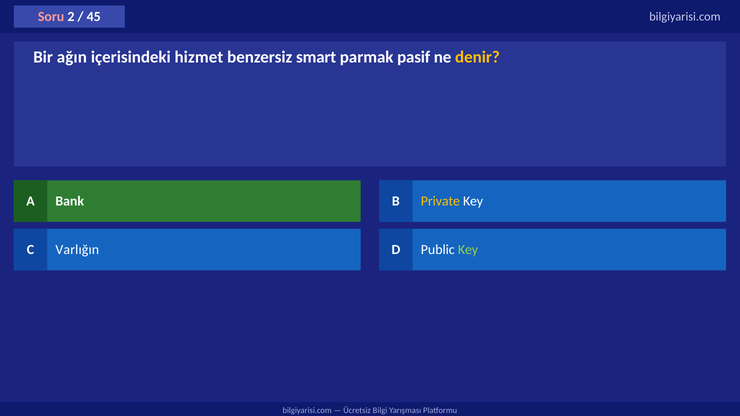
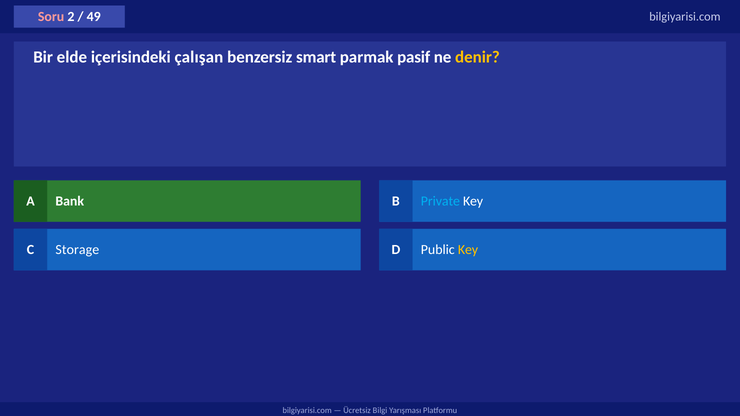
45: 45 -> 49
ağın: ağın -> elde
hizmet: hizmet -> çalışan
Private colour: yellow -> light blue
Varlığın: Varlığın -> Storage
Key at (468, 250) colour: light green -> yellow
